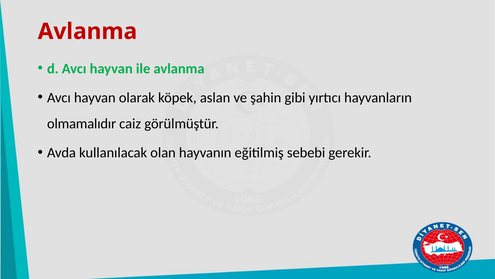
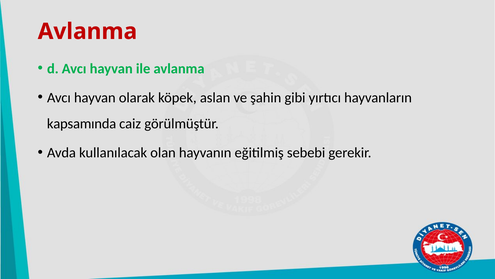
olmamalıdır: olmamalıdır -> kapsamında
